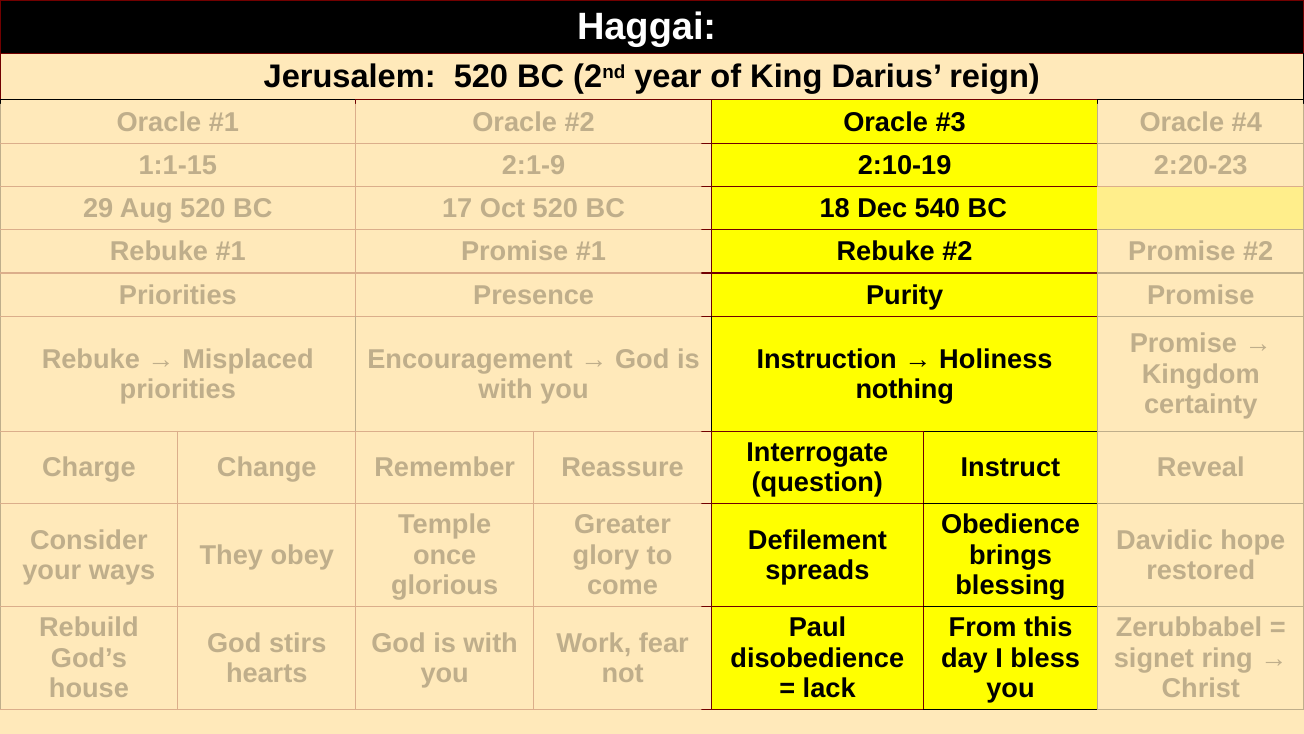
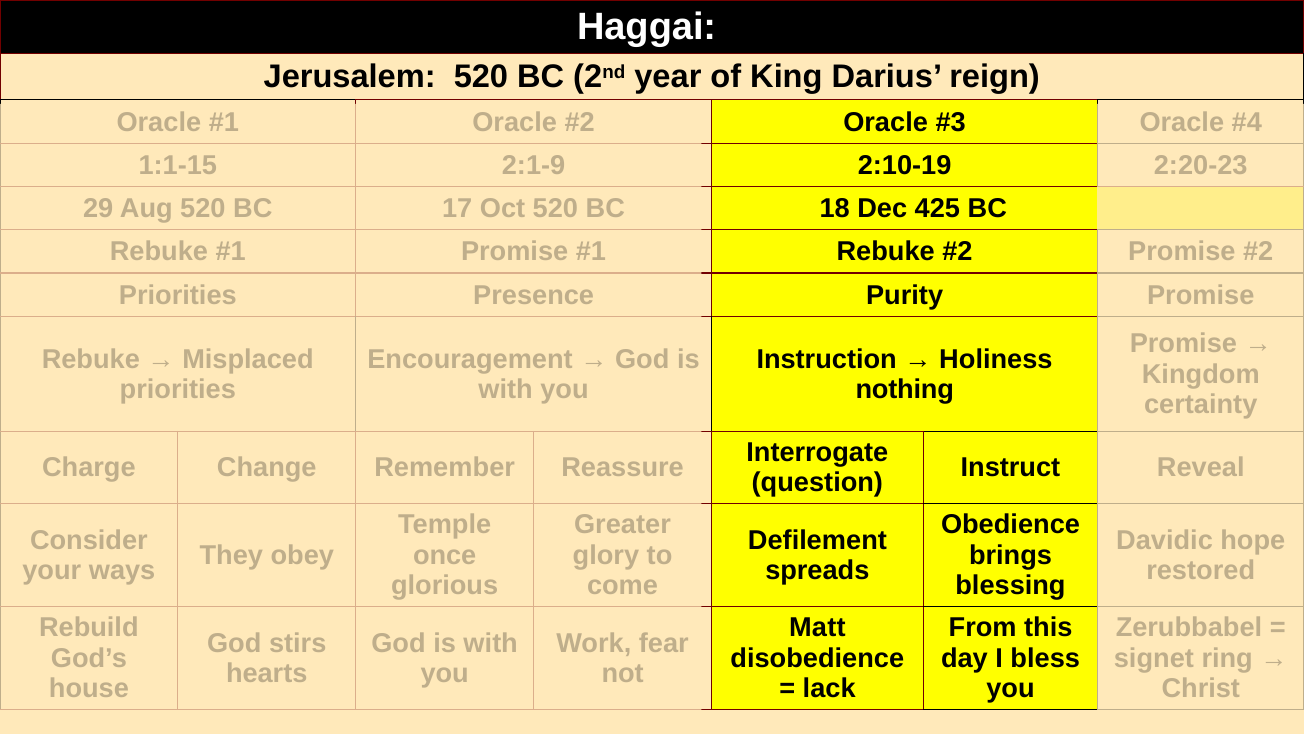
540: 540 -> 425
Paul: Paul -> Matt
